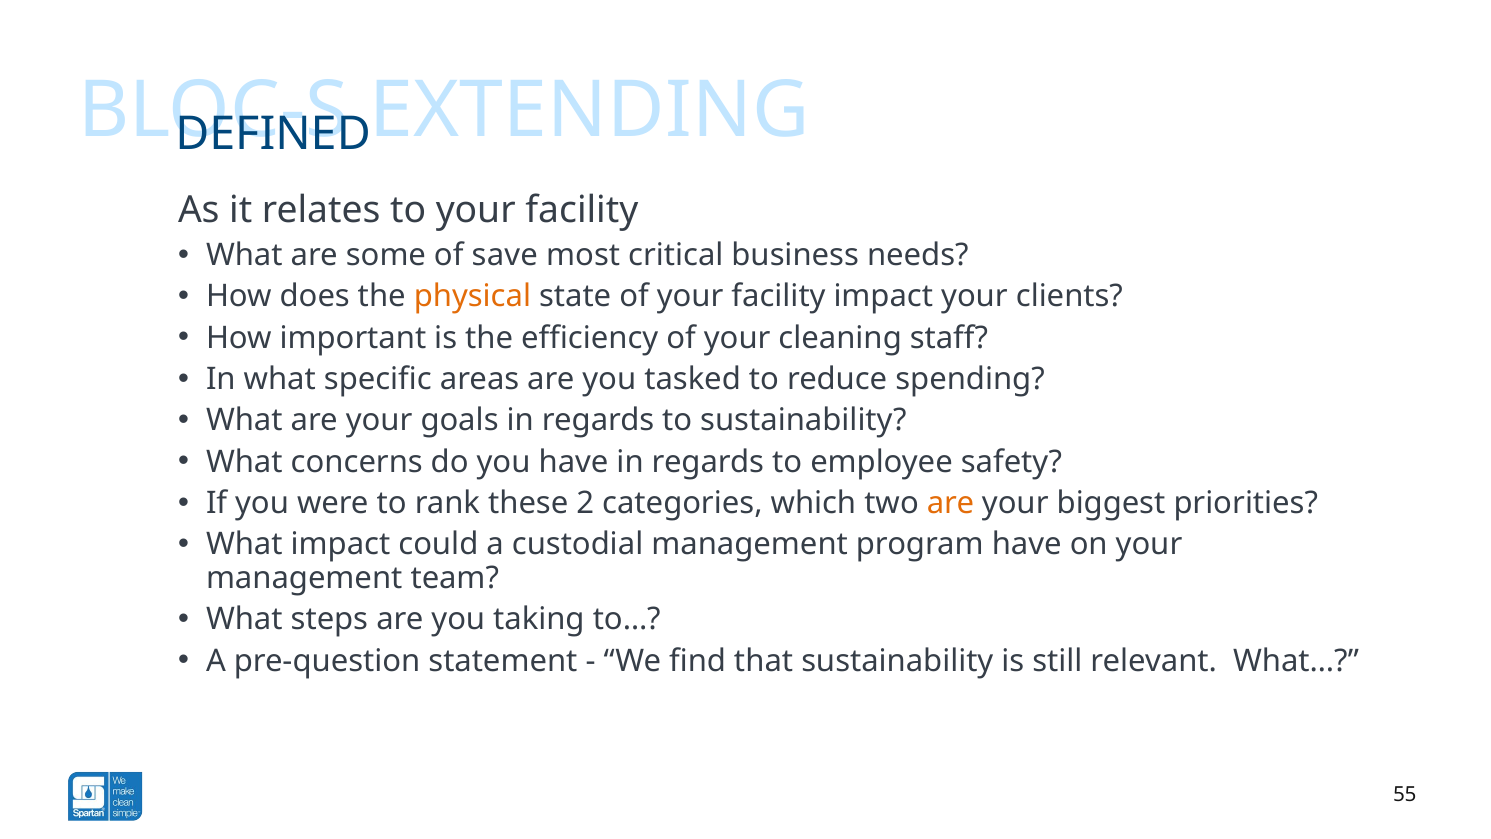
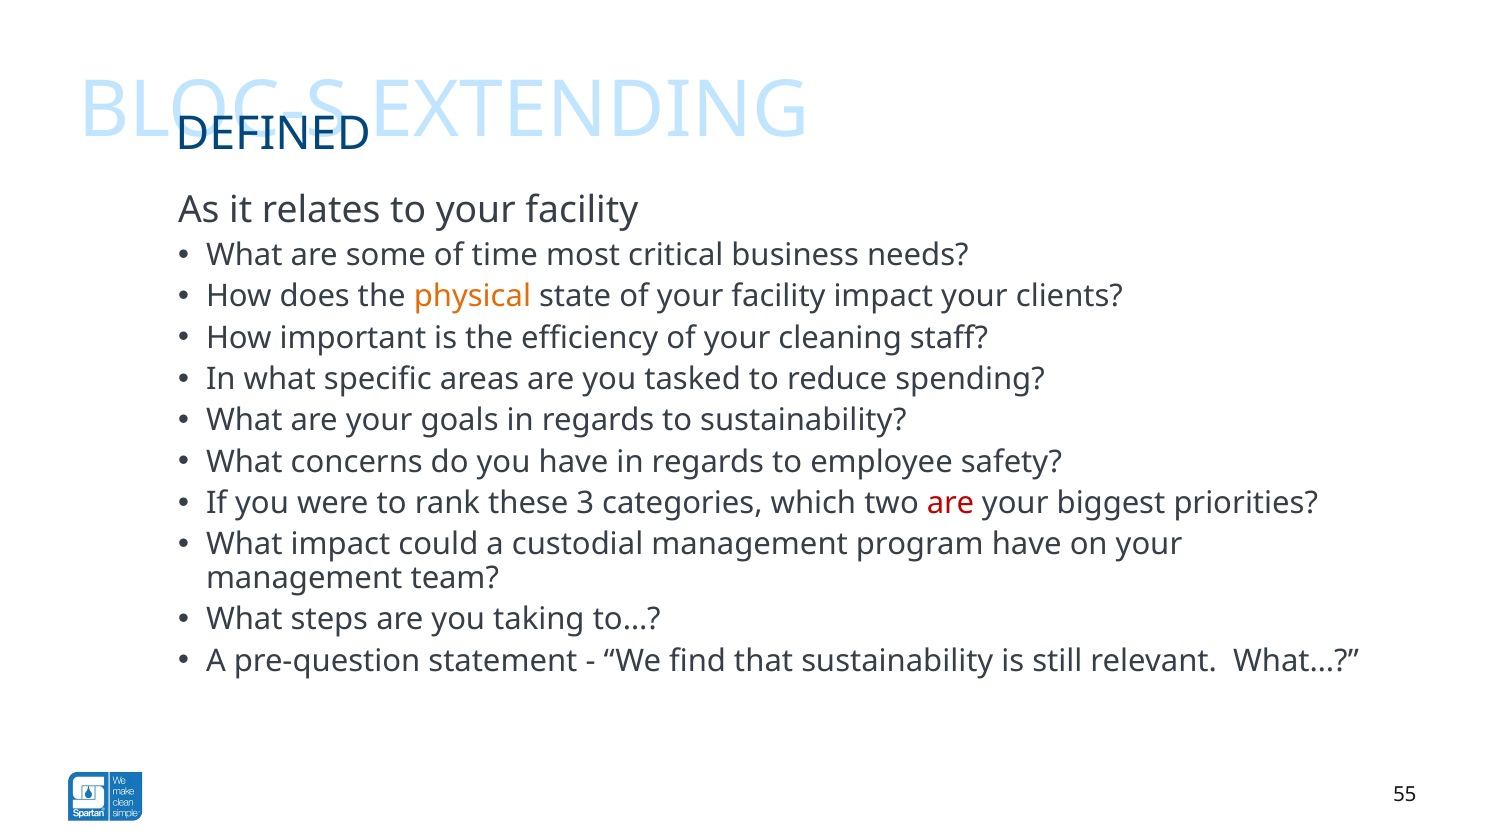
save: save -> time
2: 2 -> 3
are at (951, 503) colour: orange -> red
